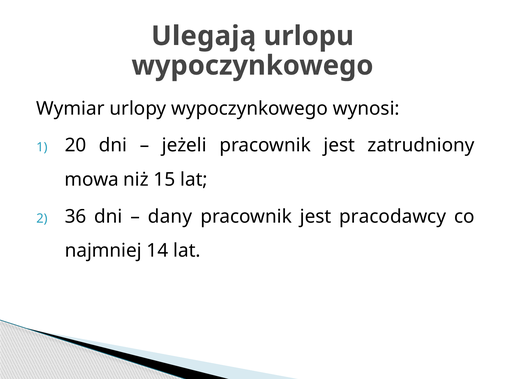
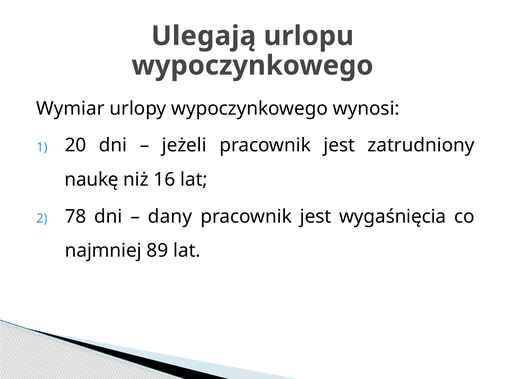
mowa: mowa -> naukę
15: 15 -> 16
36: 36 -> 78
pracodawcy: pracodawcy -> wygaśnięcia
14: 14 -> 89
